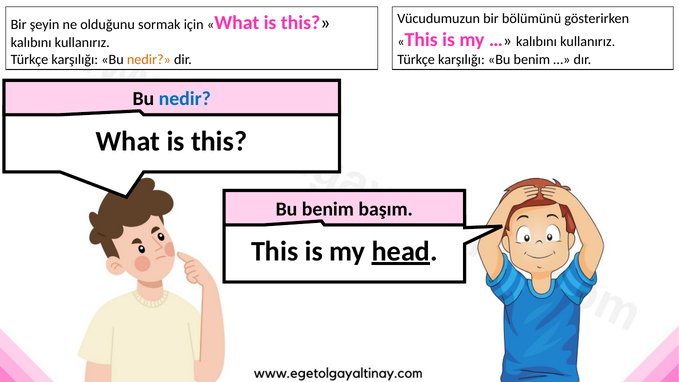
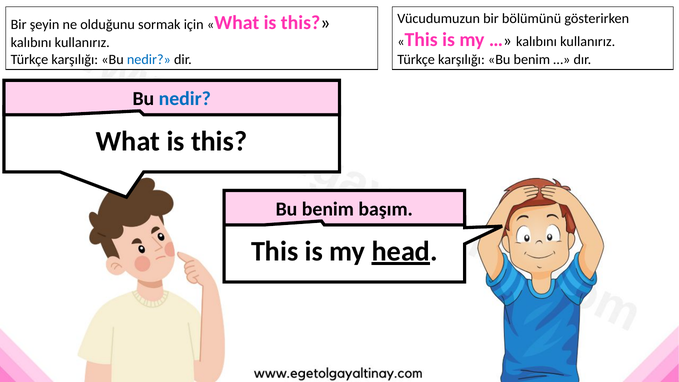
nedir at (149, 59) colour: orange -> blue
